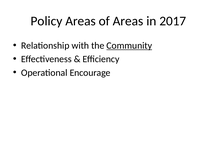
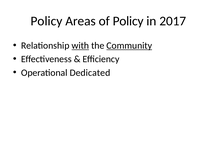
of Areas: Areas -> Policy
with underline: none -> present
Encourage: Encourage -> Dedicated
